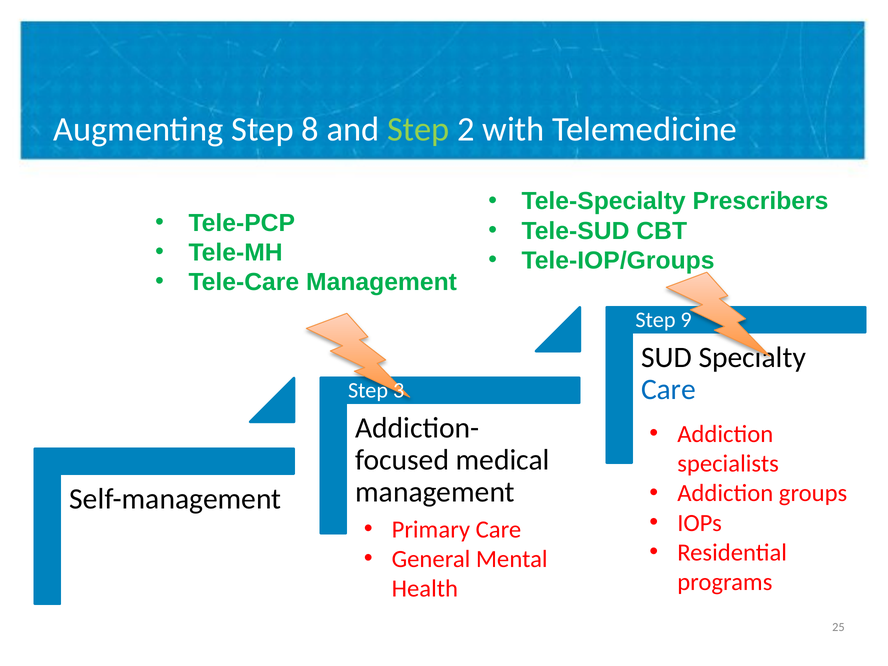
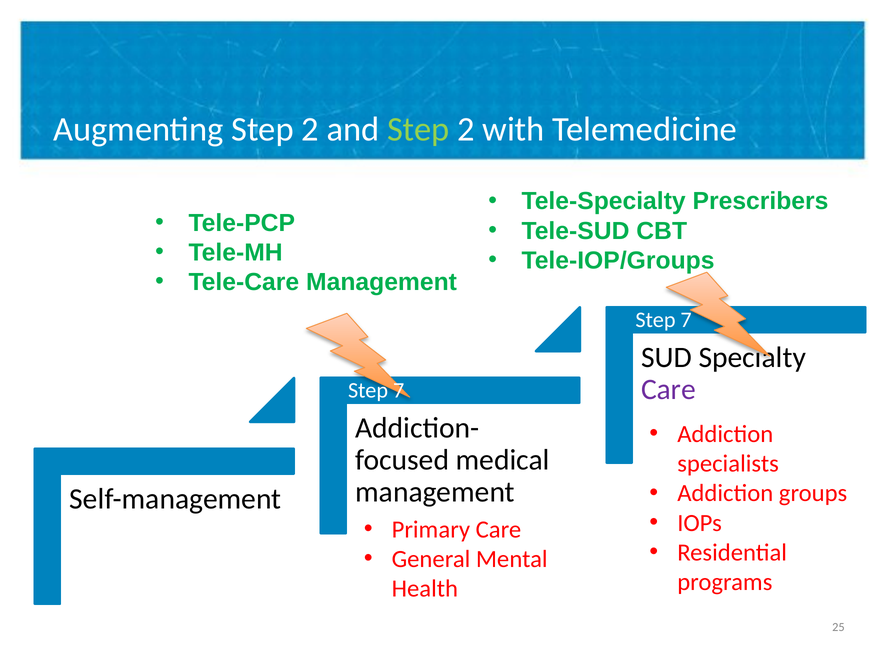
Augmenting Step 8: 8 -> 2
9 at (686, 320): 9 -> 7
Care at (668, 389) colour: blue -> purple
3 at (399, 391): 3 -> 7
